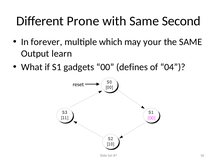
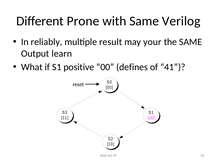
Second: Second -> Verilog
forever: forever -> reliably
which: which -> result
gadgets: gadgets -> positive
04: 04 -> 41
